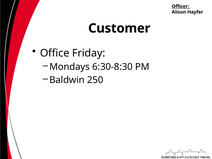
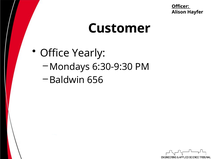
Friday: Friday -> Yearly
6:30-8:30: 6:30-8:30 -> 6:30-9:30
250: 250 -> 656
